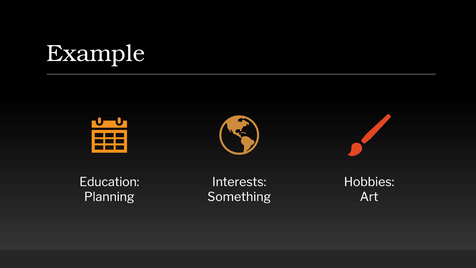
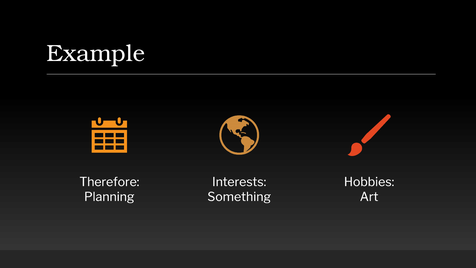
Education: Education -> Therefore
